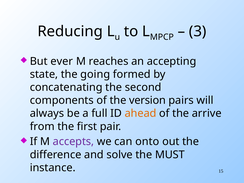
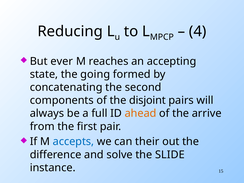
3: 3 -> 4
version: version -> disjoint
accepts colour: purple -> blue
onto: onto -> their
MUST: MUST -> SLIDE
